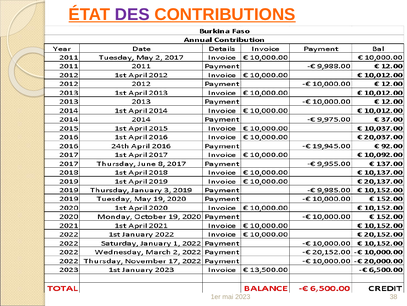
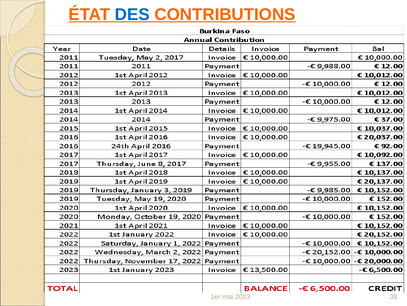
DES colour: purple -> blue
